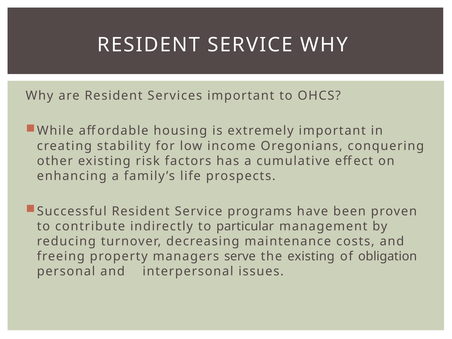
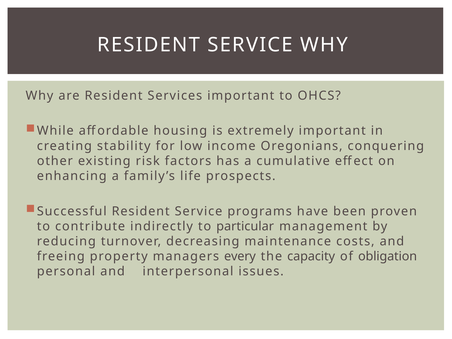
serve: serve -> every
the existing: existing -> capacity
